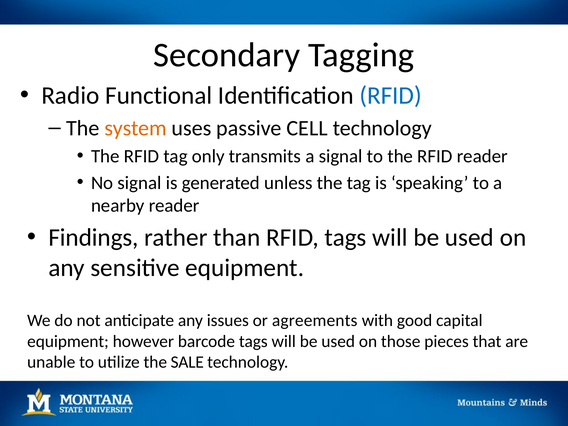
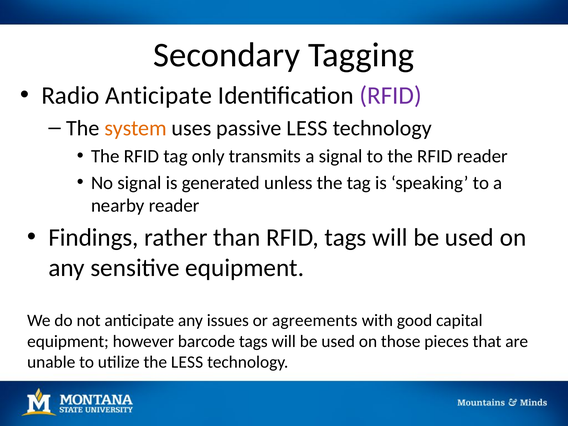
Radio Functional: Functional -> Anticipate
RFID at (391, 96) colour: blue -> purple
passive CELL: CELL -> LESS
the SALE: SALE -> LESS
